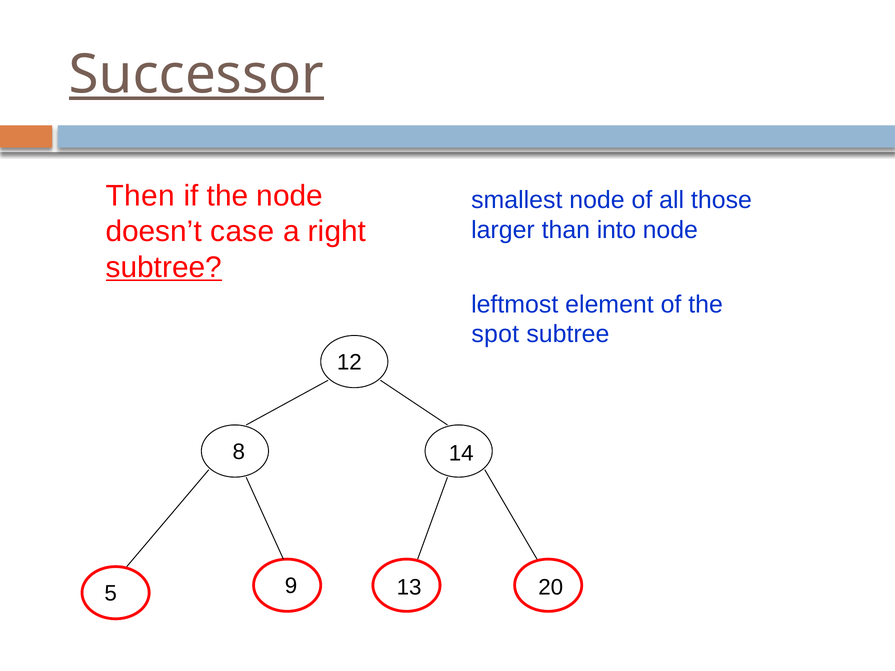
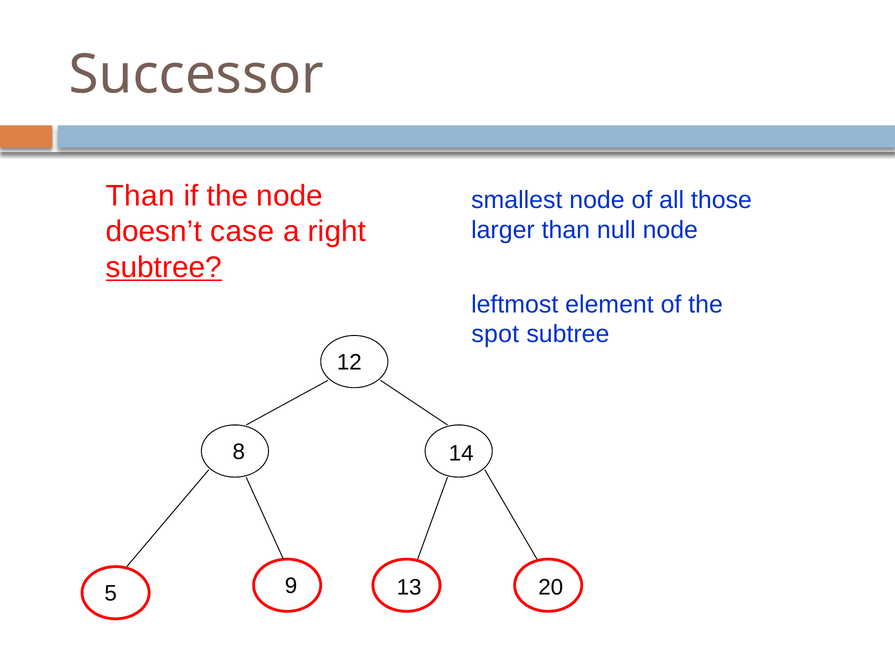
Successor underline: present -> none
Then at (140, 196): Then -> Than
into: into -> null
